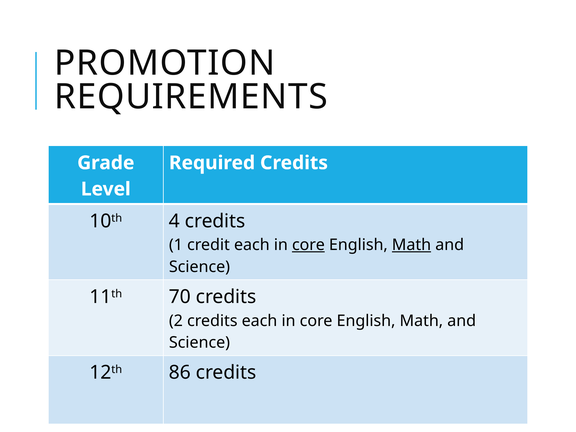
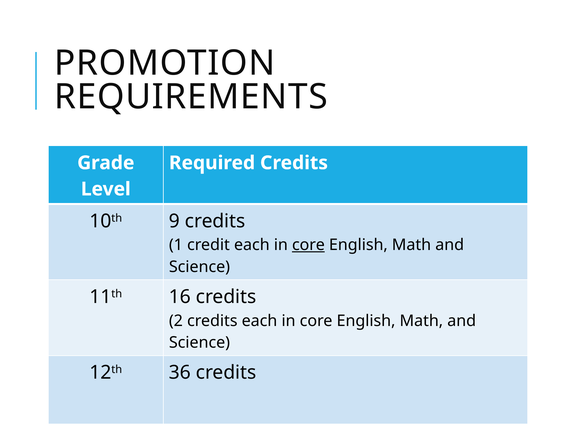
4: 4 -> 9
Math at (412, 245) underline: present -> none
70: 70 -> 16
86: 86 -> 36
